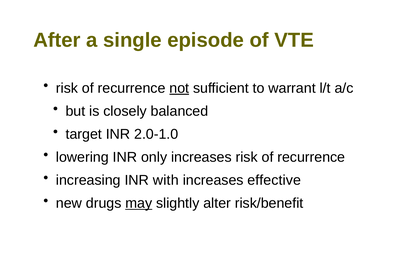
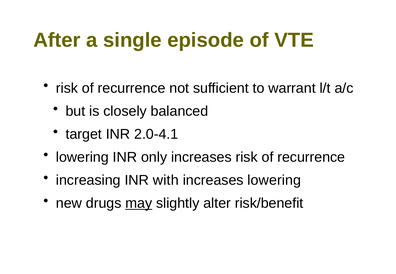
not underline: present -> none
2.0-1.0: 2.0-1.0 -> 2.0-4.1
increases effective: effective -> lowering
